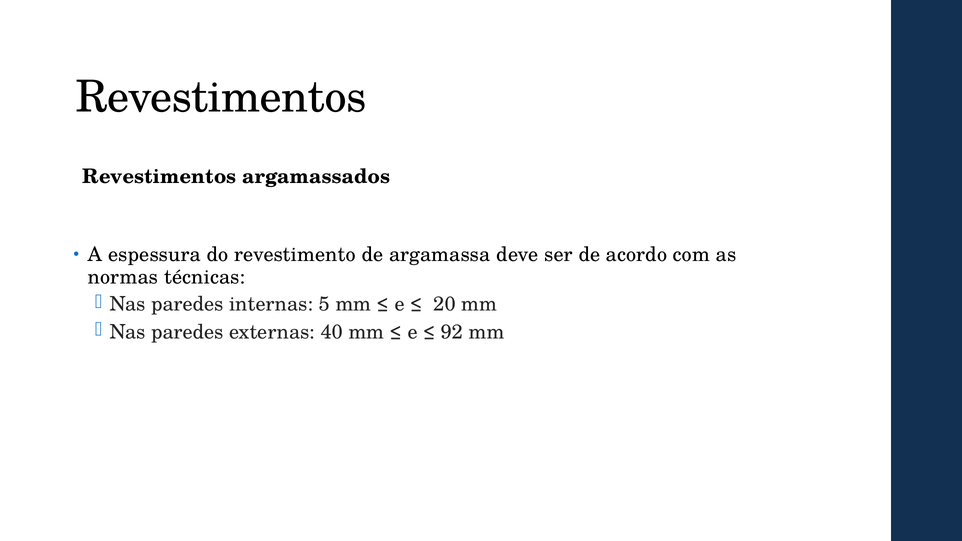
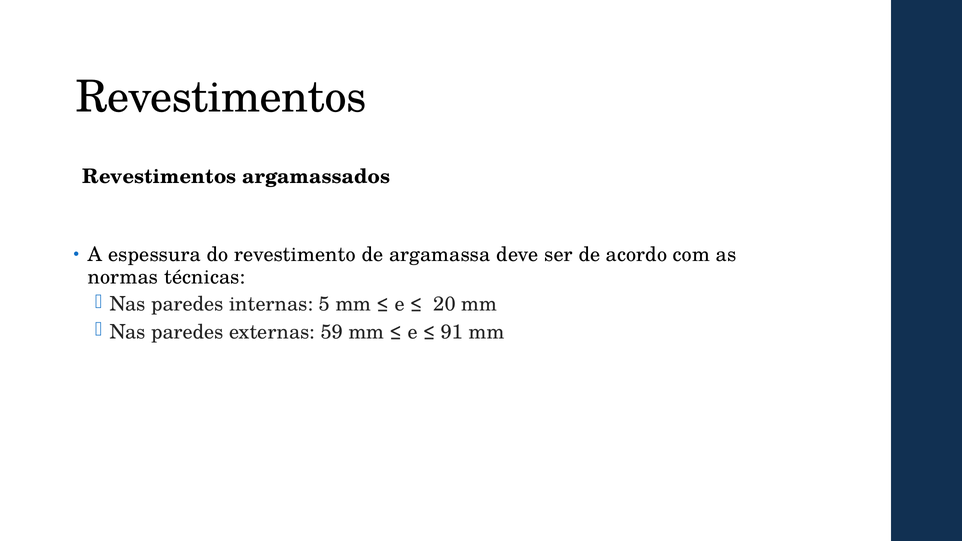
40: 40 -> 59
92: 92 -> 91
